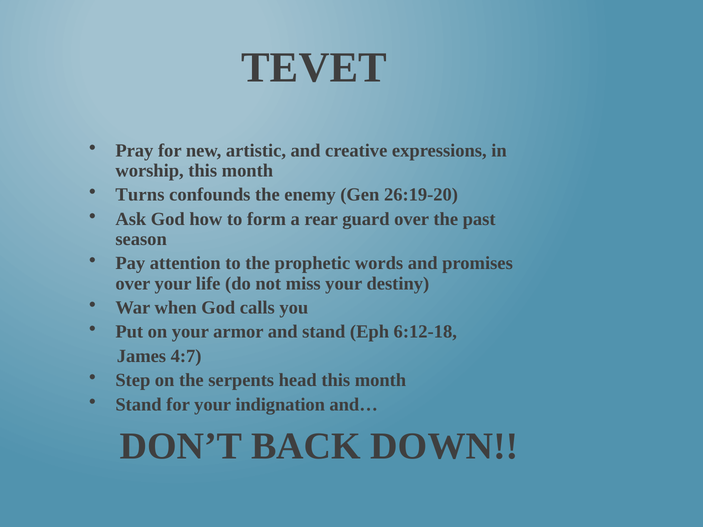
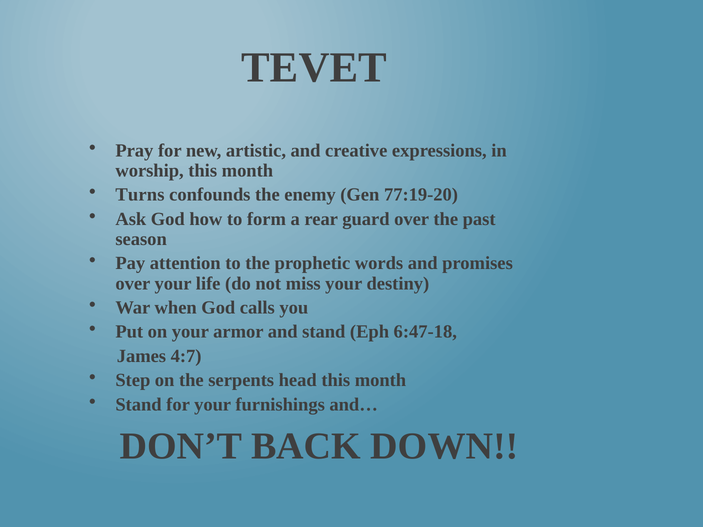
26:19-20: 26:19-20 -> 77:19-20
6:12-18: 6:12-18 -> 6:47-18
indignation: indignation -> furnishings
